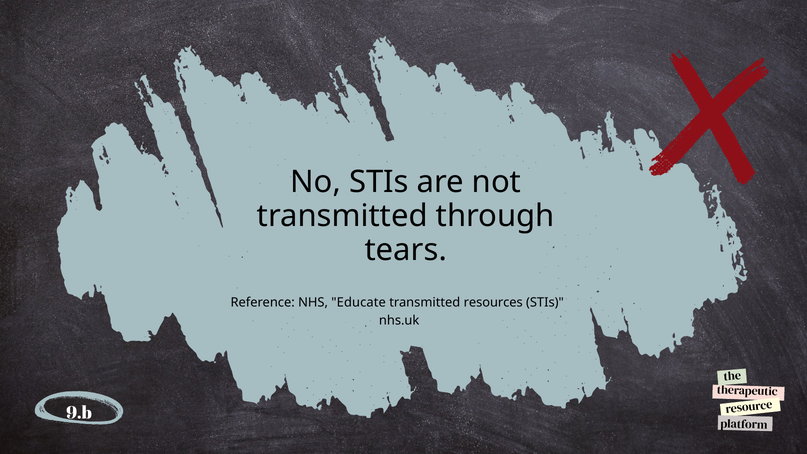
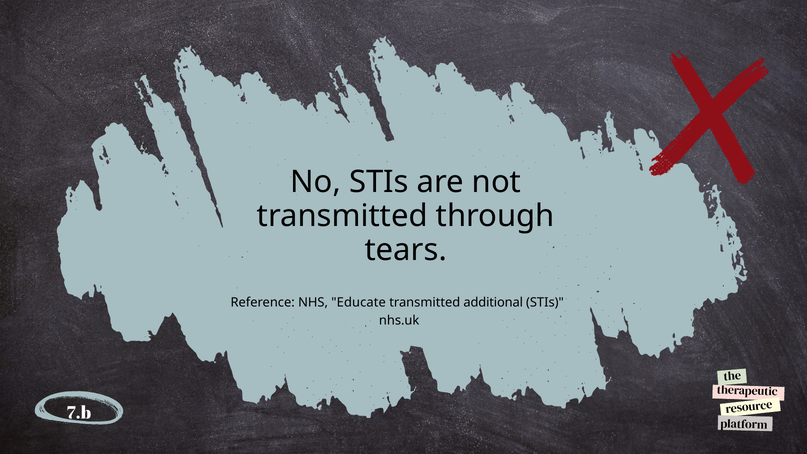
resources: resources -> additional
9.b: 9.b -> 7.b
